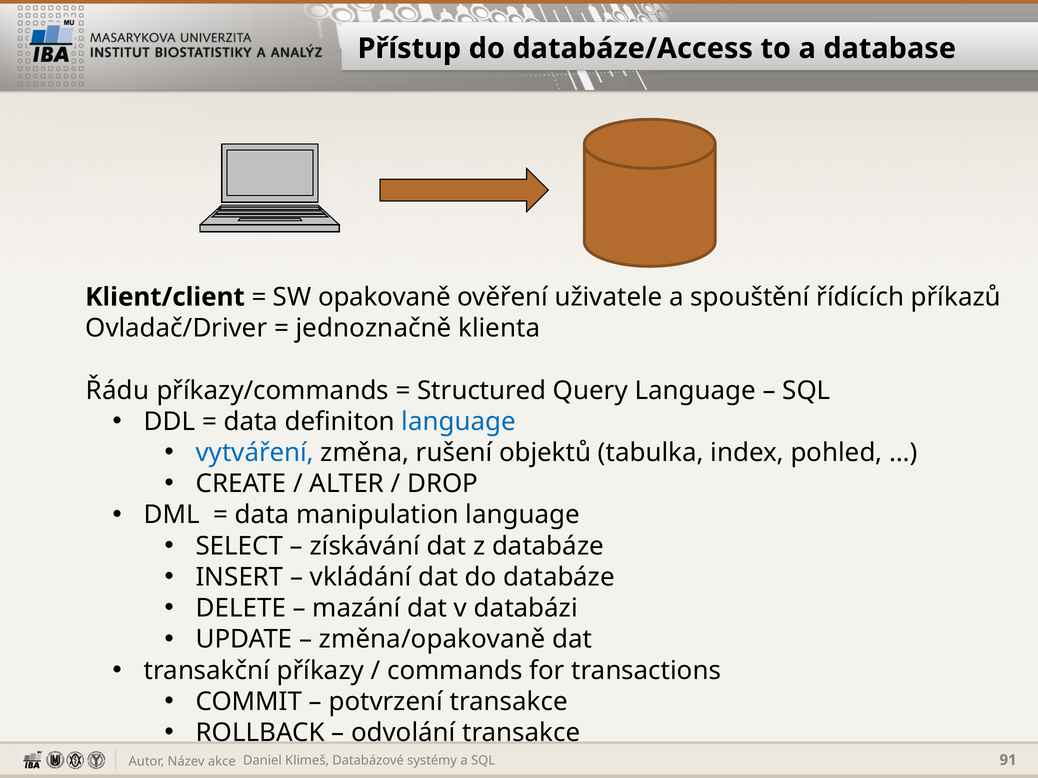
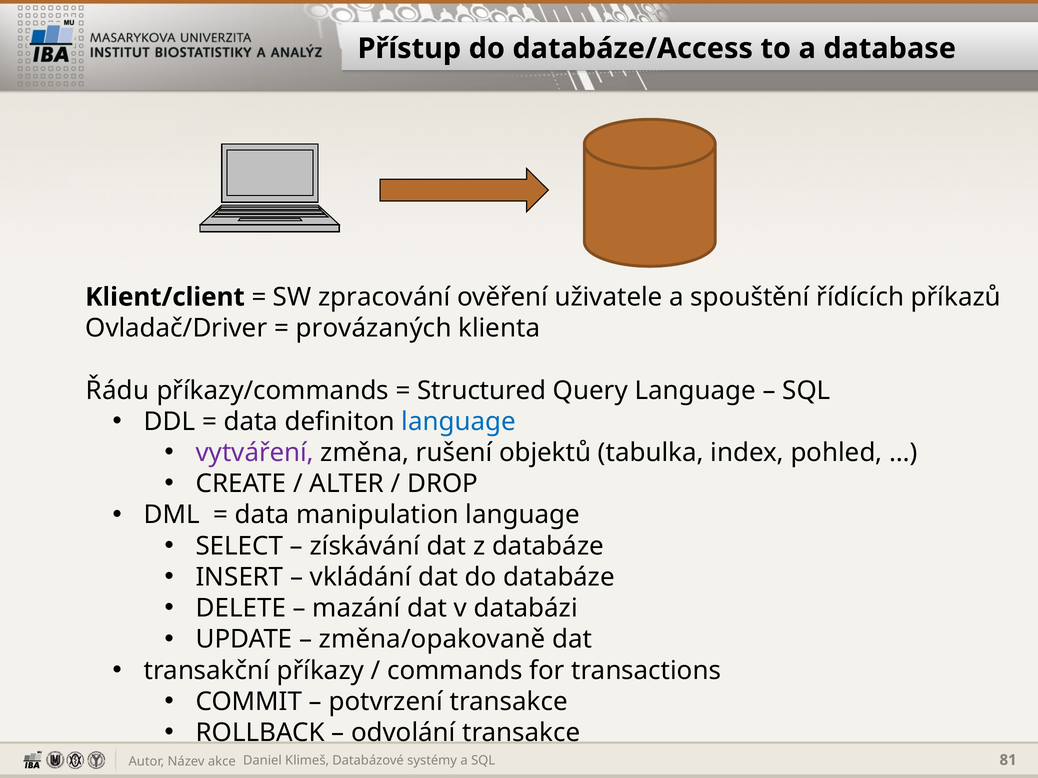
opakovaně: opakovaně -> zpracování
jednoznačně: jednoznačně -> provázaných
vytváření colour: blue -> purple
91: 91 -> 81
